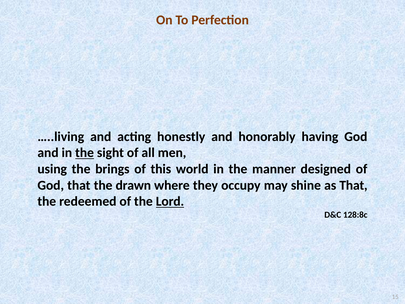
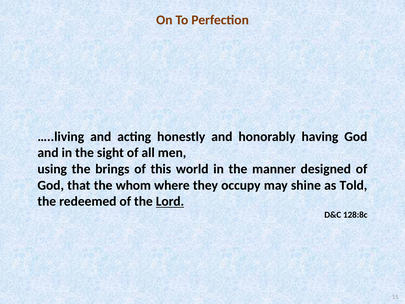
the at (85, 153) underline: present -> none
drawn: drawn -> whom
as That: That -> Told
